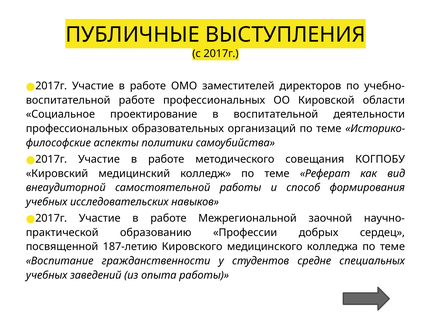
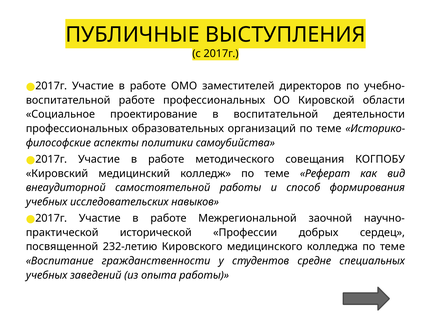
образованию: образованию -> исторической
187-летию: 187-летию -> 232-летию
